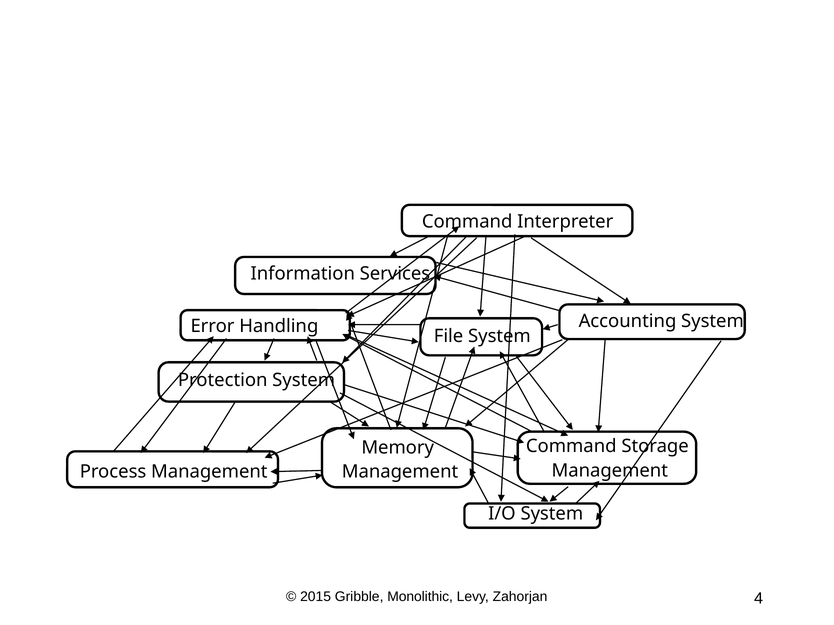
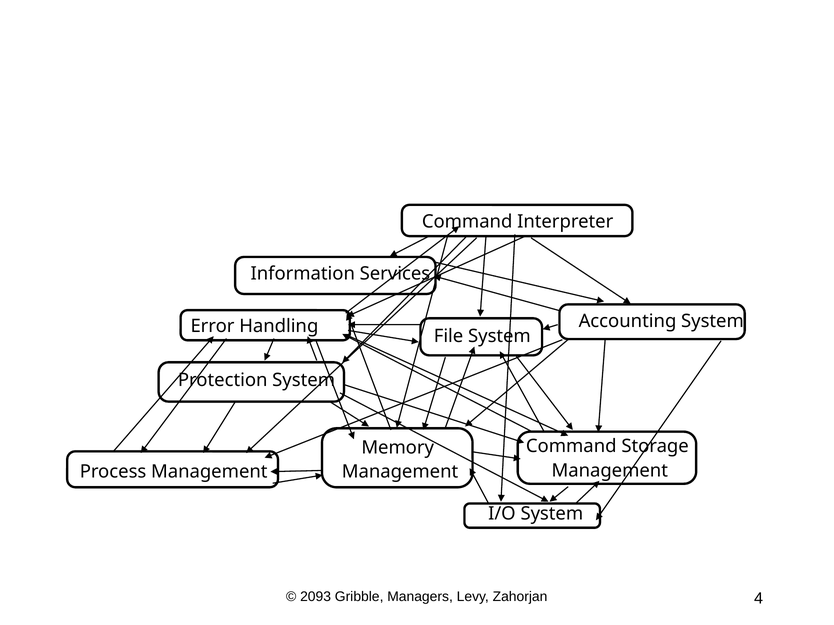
2015: 2015 -> 2093
Monolithic: Monolithic -> Managers
